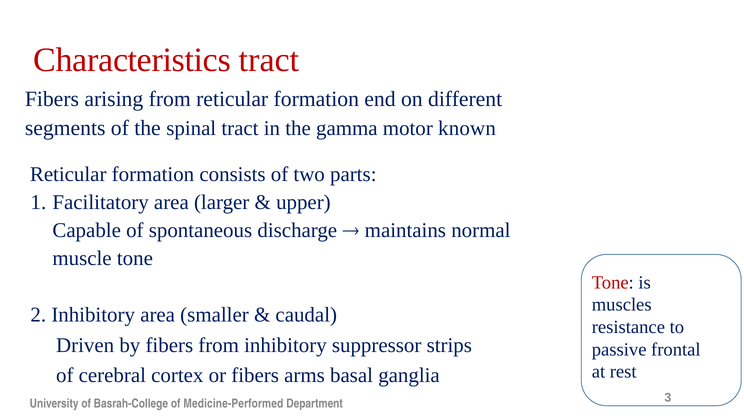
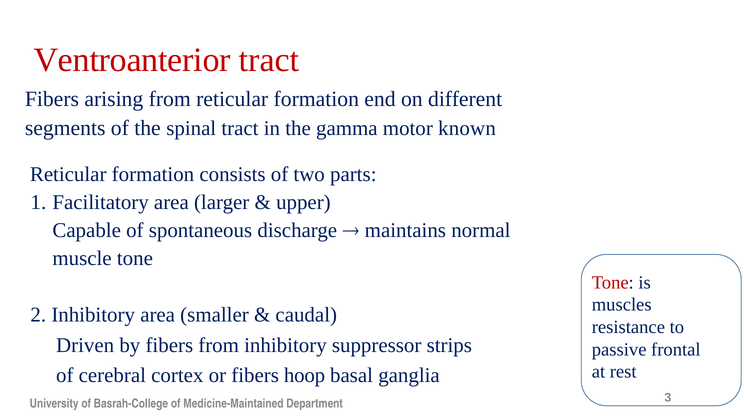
Characteristics: Characteristics -> Ventroanterior
arms: arms -> hoop
Medicine-Performed: Medicine-Performed -> Medicine-Maintained
